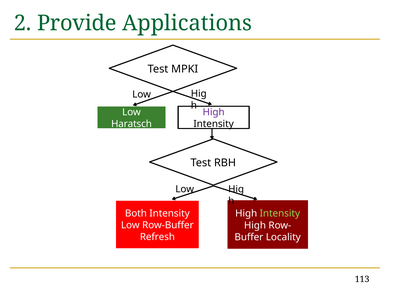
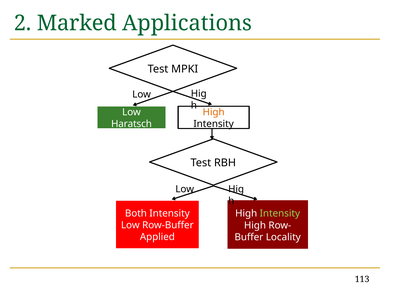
Provide: Provide -> Marked
High at (214, 112) colour: purple -> orange
Refresh: Refresh -> Applied
